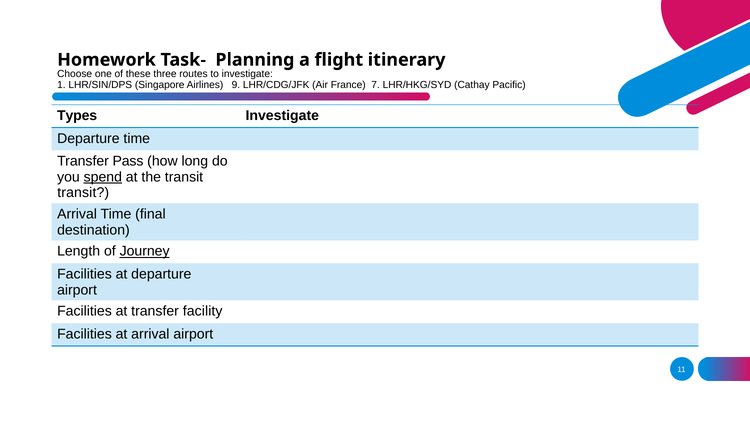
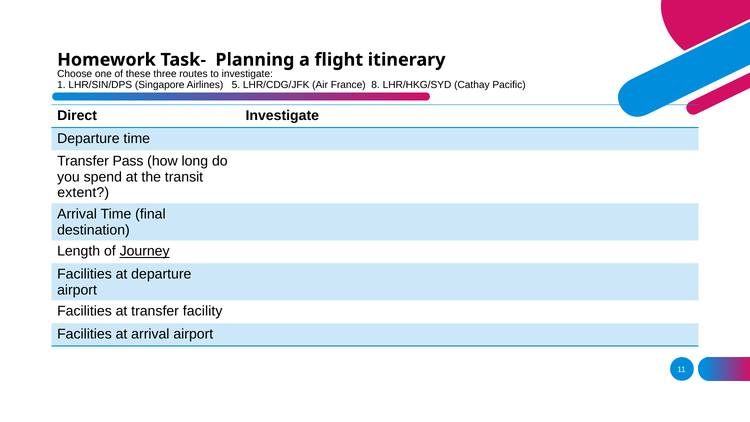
9: 9 -> 5
7: 7 -> 8
Types: Types -> Direct
spend underline: present -> none
transit at (83, 193): transit -> extent
